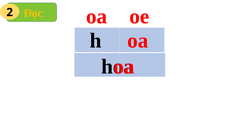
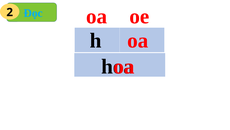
Đọc colour: yellow -> light blue
